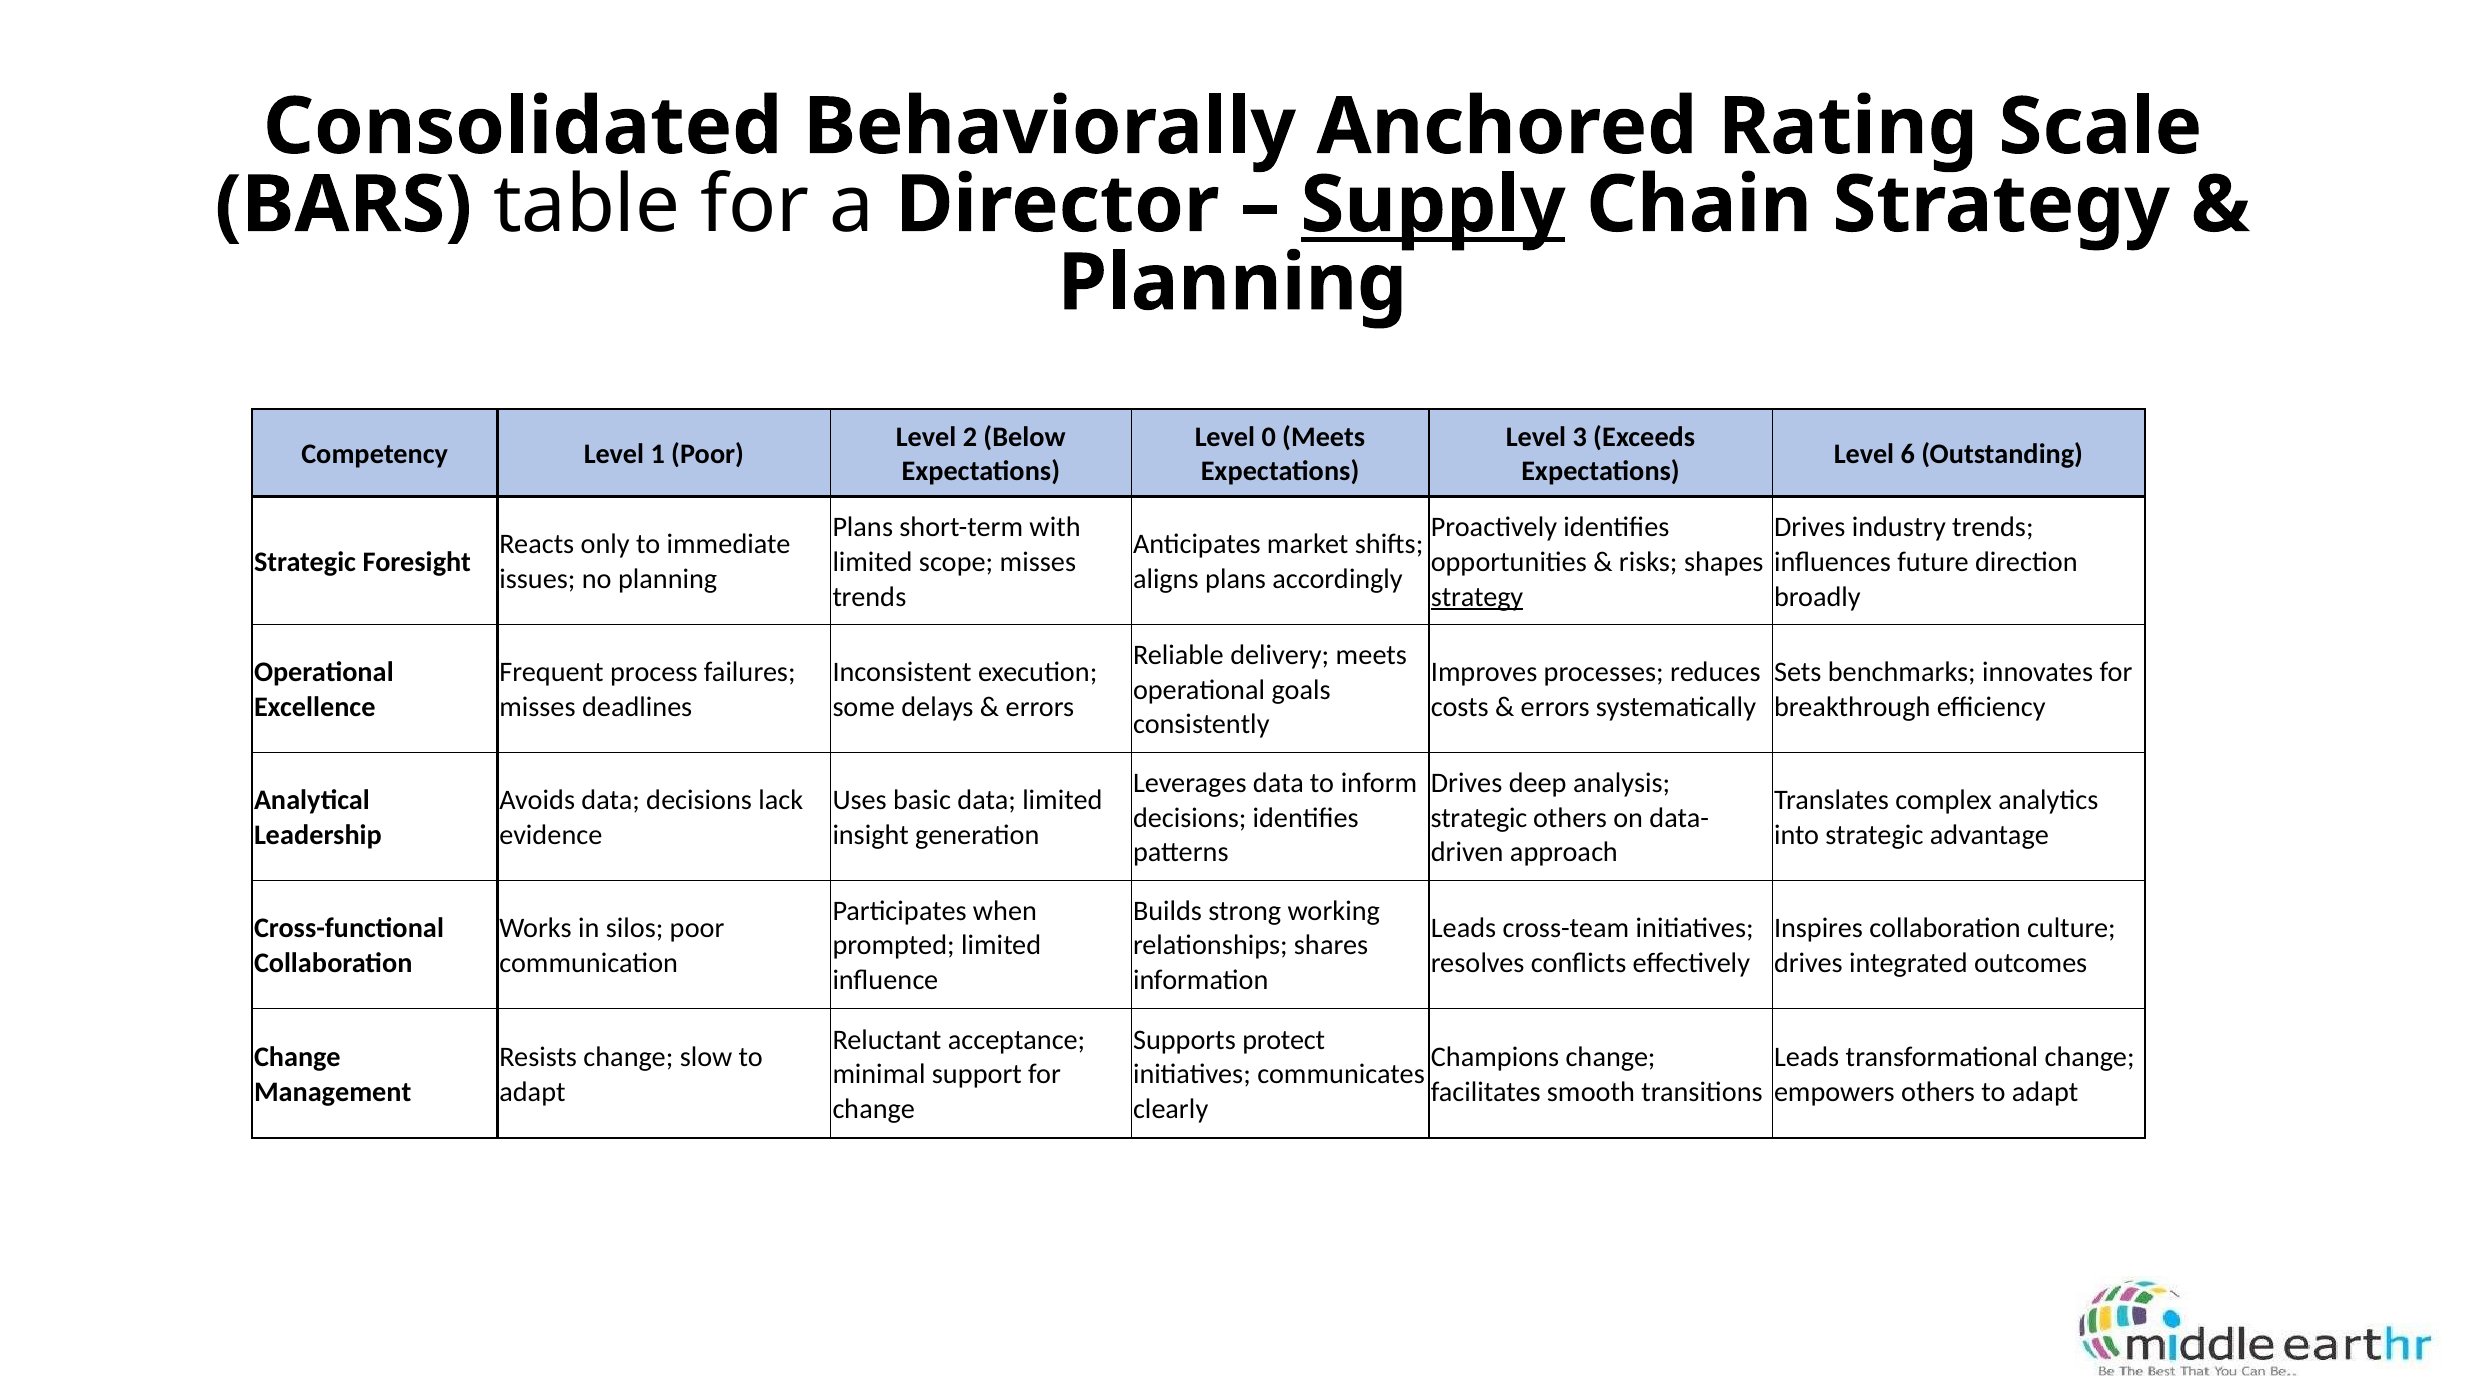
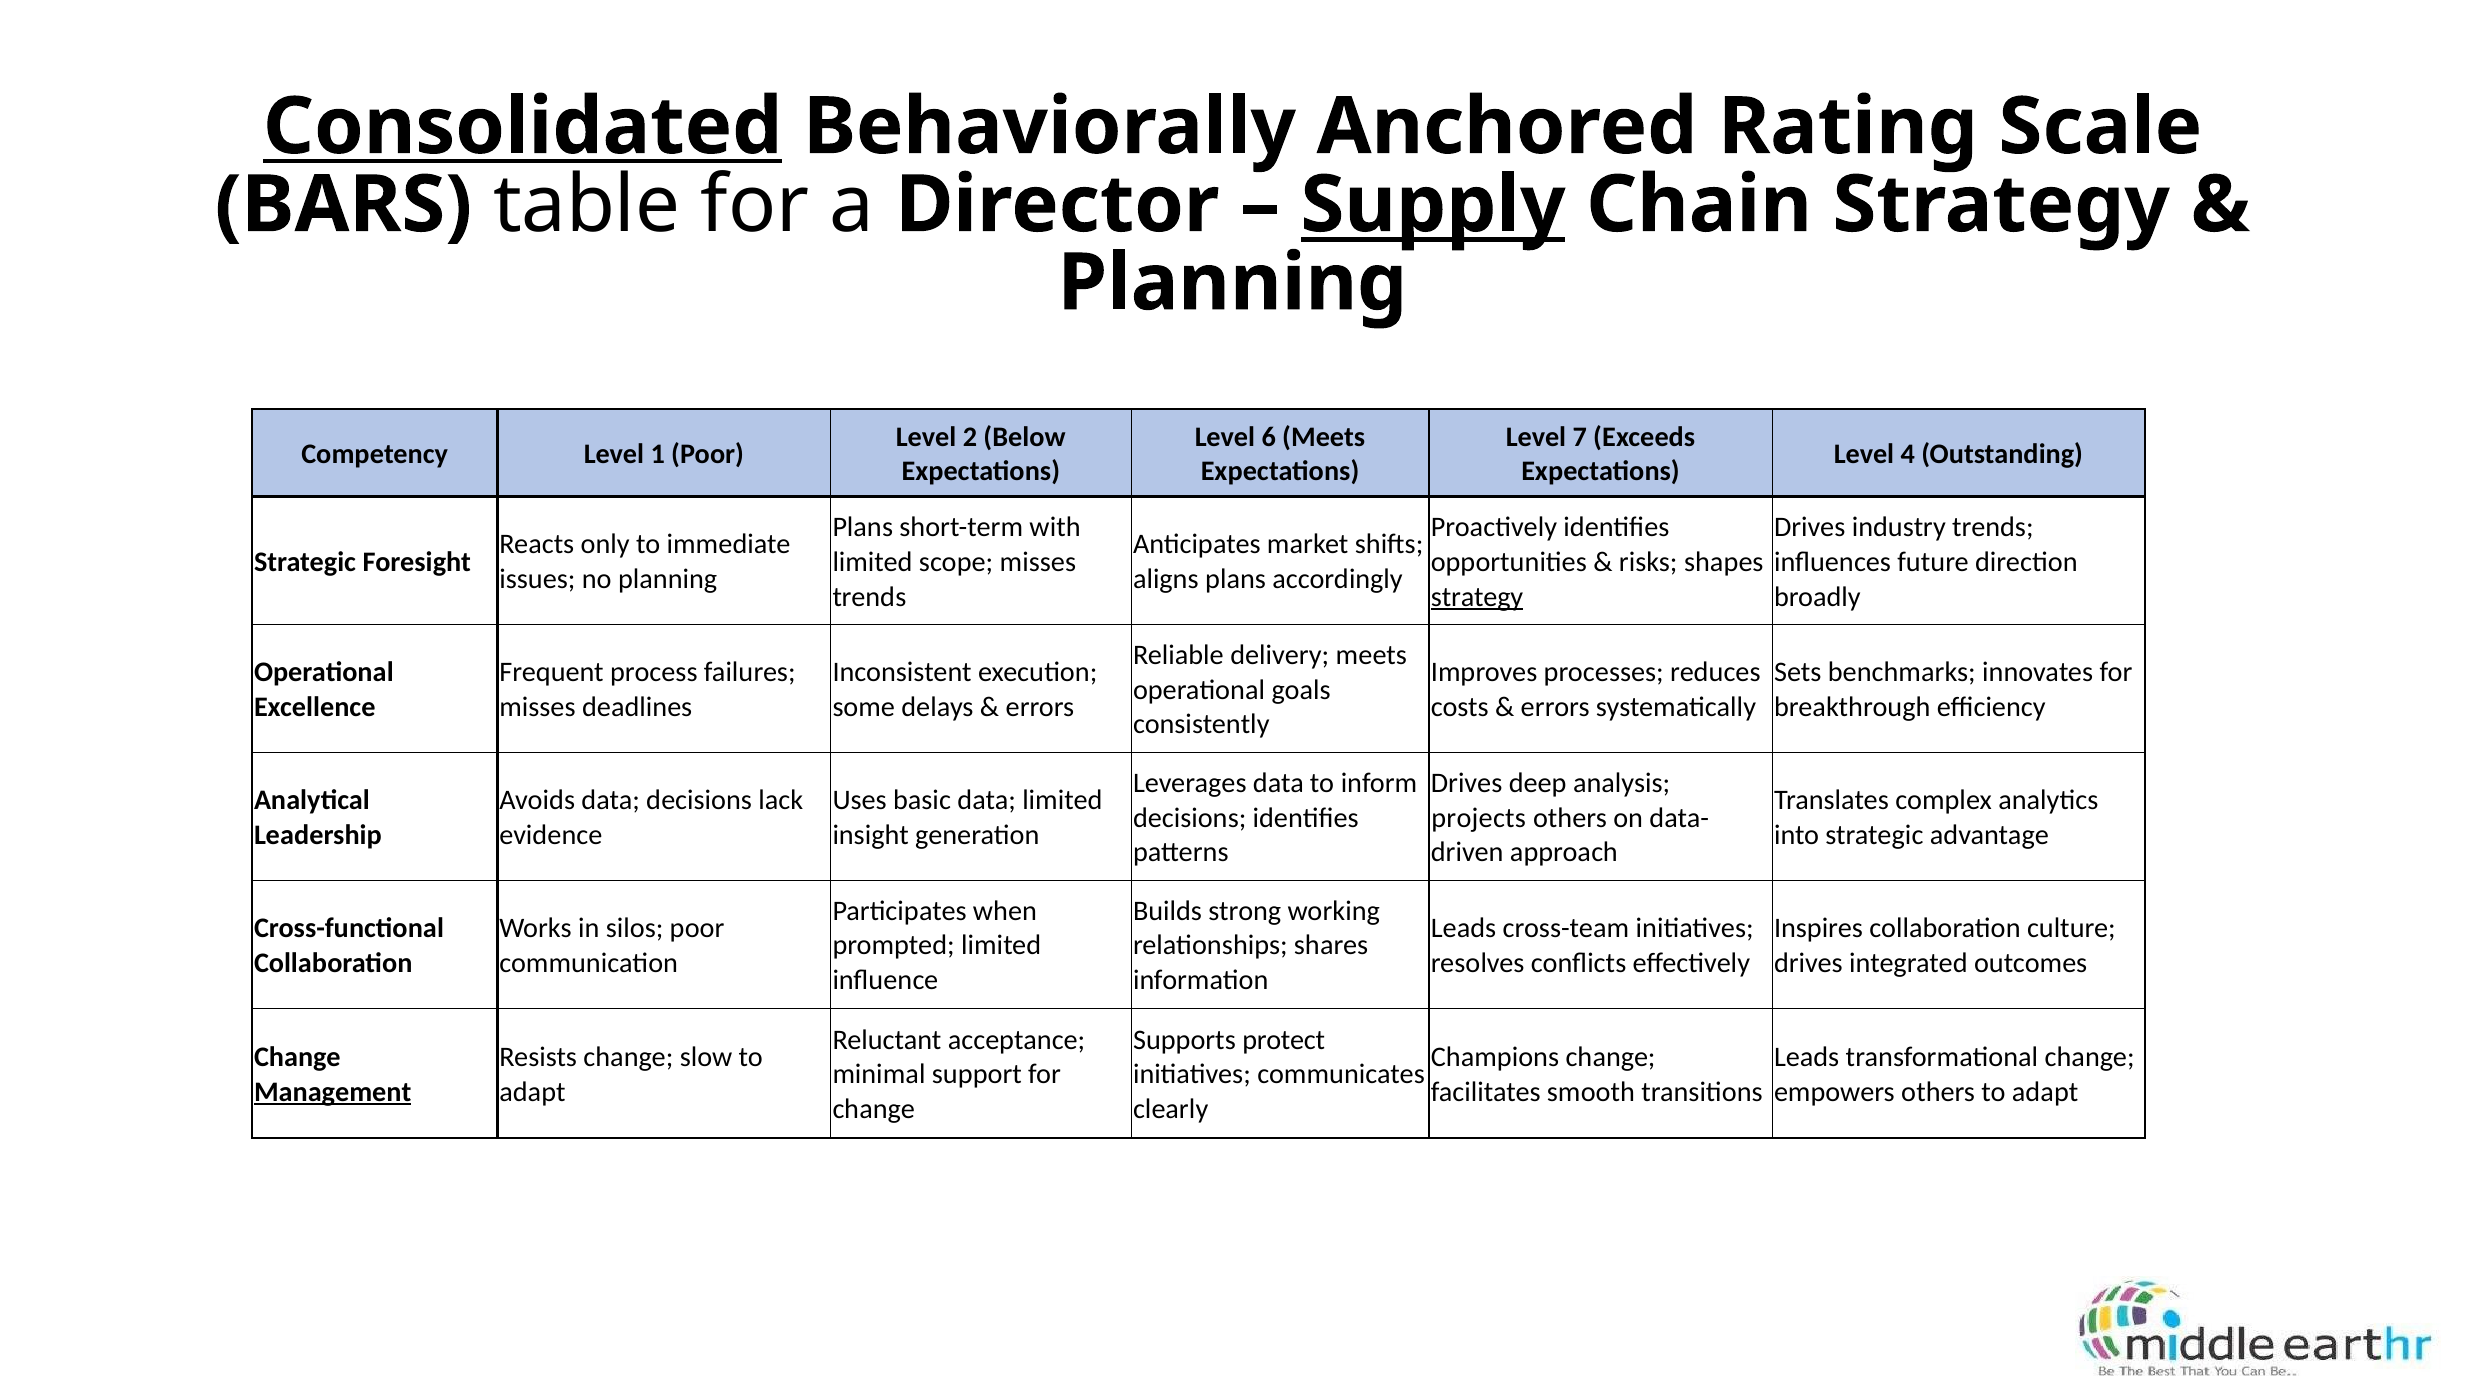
Consolidated underline: none -> present
0: 0 -> 6
3: 3 -> 7
6: 6 -> 4
strategic at (1479, 817): strategic -> projects
Management underline: none -> present
